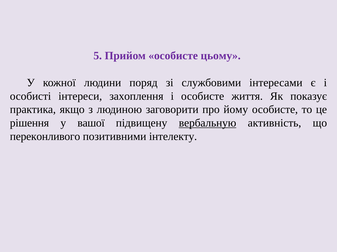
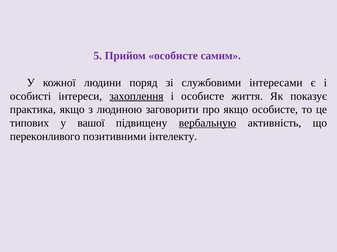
цьому: цьому -> самим
захоплення underline: none -> present
про йому: йому -> якщо
рішення: рішення -> типових
